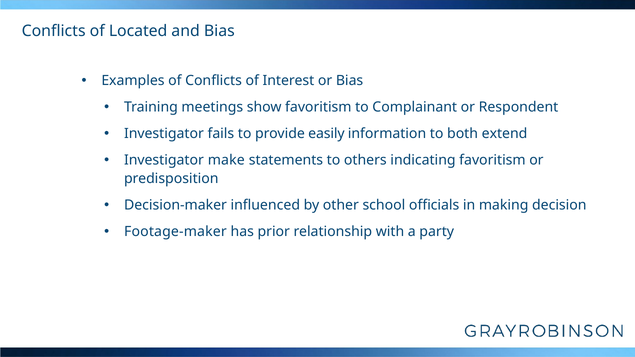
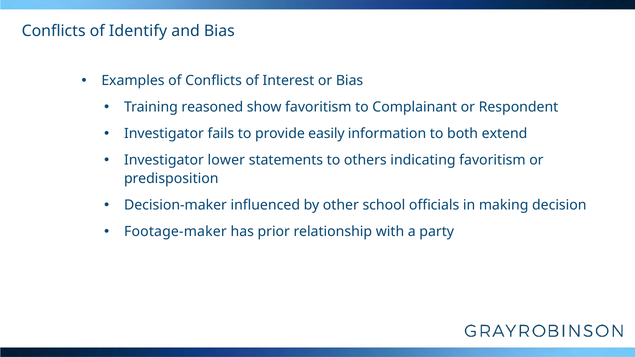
Located: Located -> Identify
meetings: meetings -> reasoned
make: make -> lower
